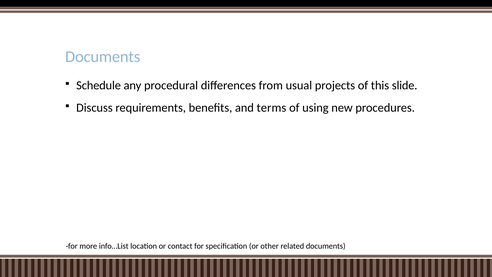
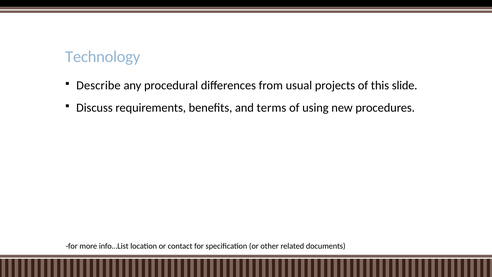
Documents at (103, 57): Documents -> Technology
Schedule: Schedule -> Describe
